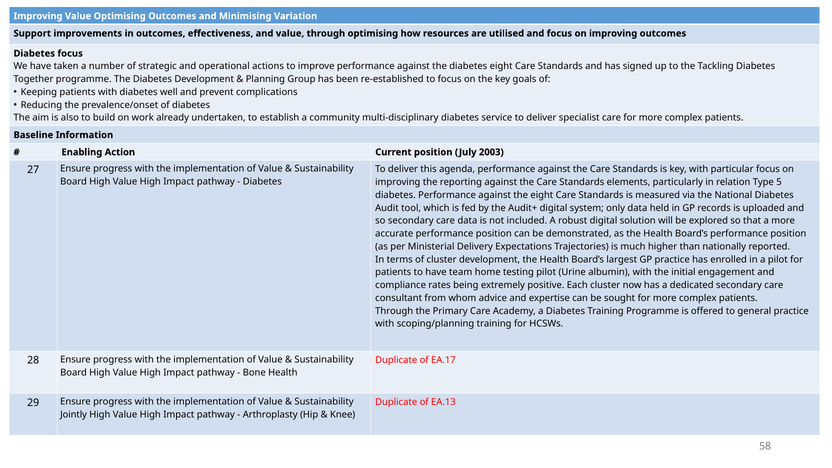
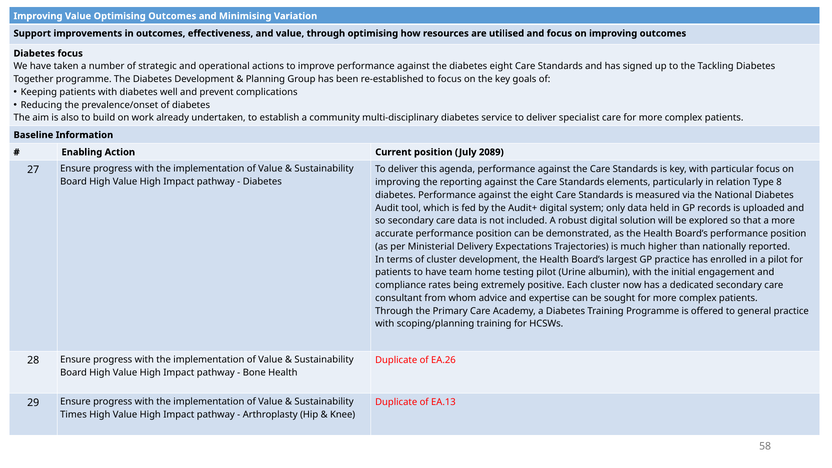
2003: 2003 -> 2089
5: 5 -> 8
EA.17: EA.17 -> EA.26
Jointly: Jointly -> Times
